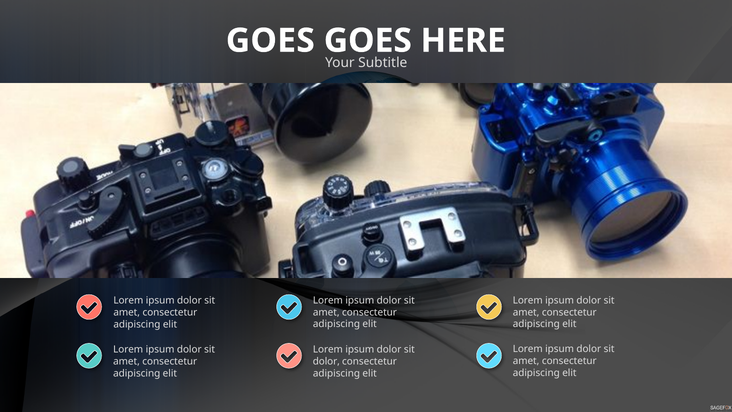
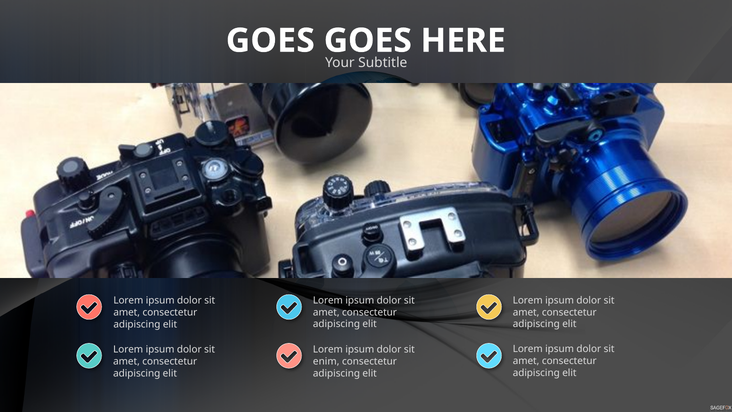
dolor at (326, 361): dolor -> enim
